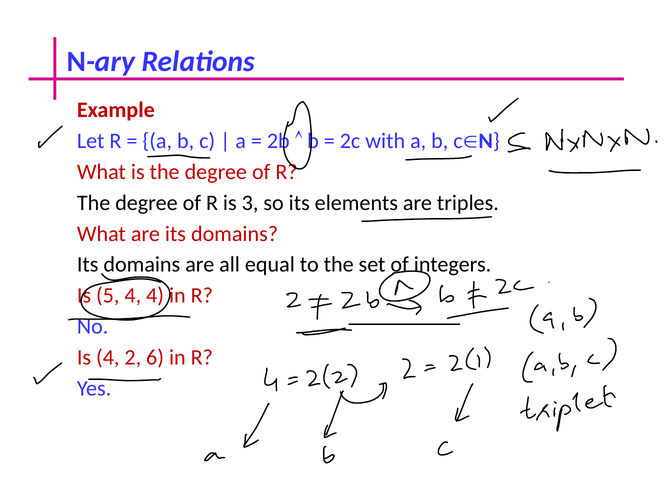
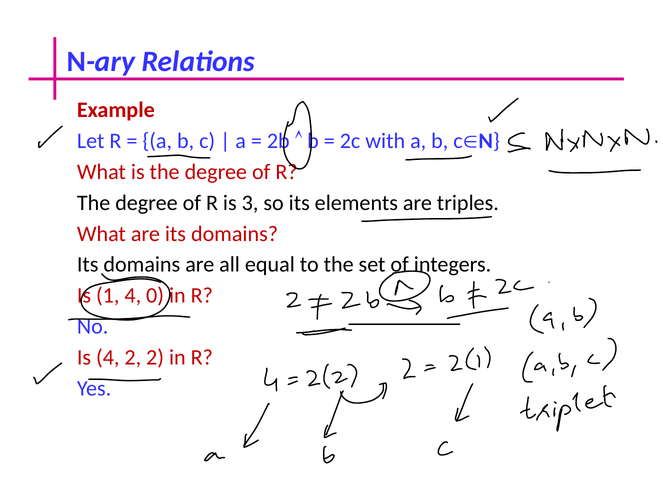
5: 5 -> 1
4 4: 4 -> 0
2 6: 6 -> 2
